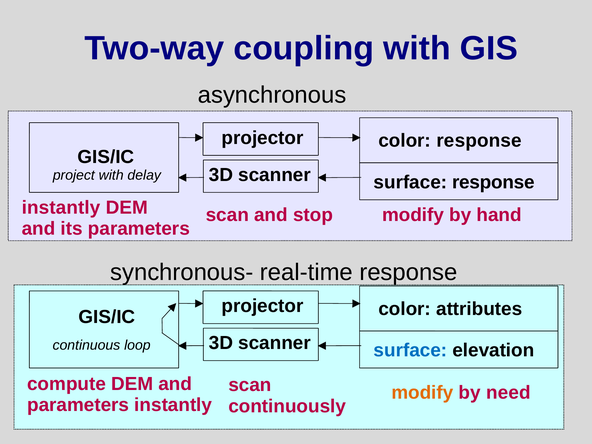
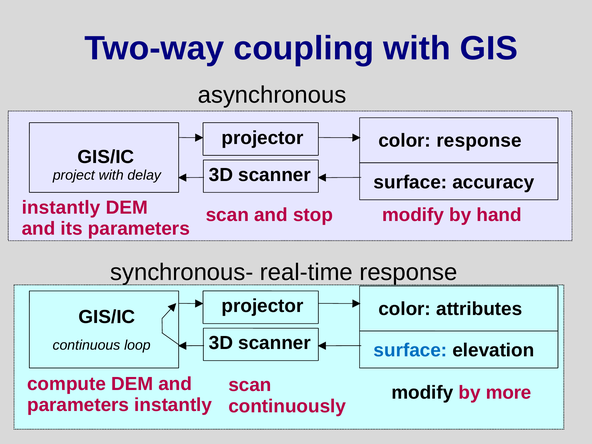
surface response: response -> accuracy
modify at (422, 392) colour: orange -> black
need: need -> more
